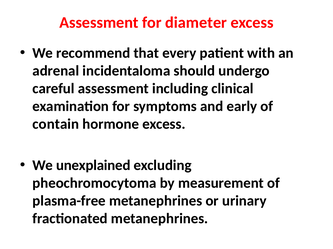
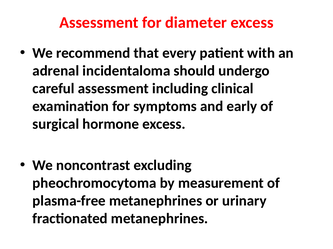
contain: contain -> surgical
unexplained: unexplained -> noncontrast
